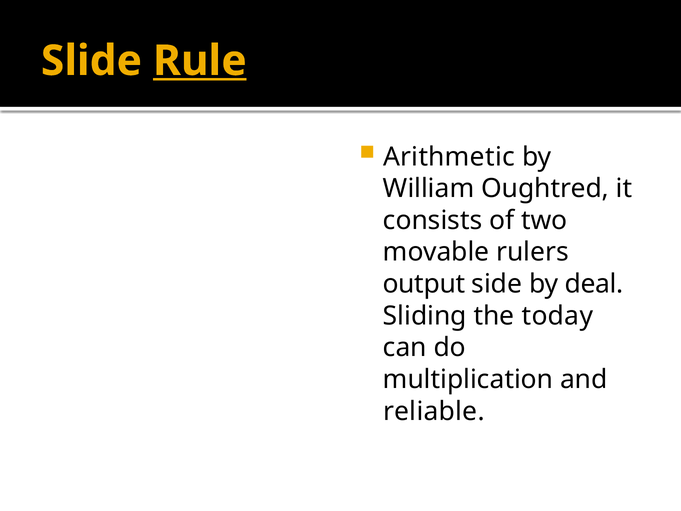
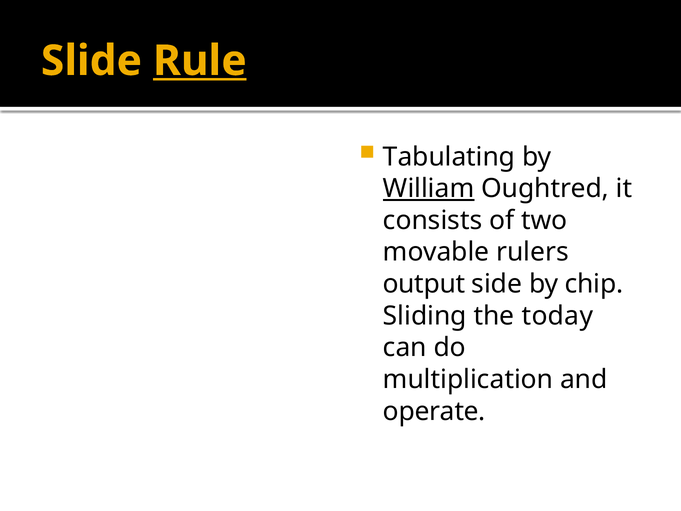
Arithmetic: Arithmetic -> Tabulating
William underline: none -> present
deal: deal -> chip
reliable: reliable -> operate
